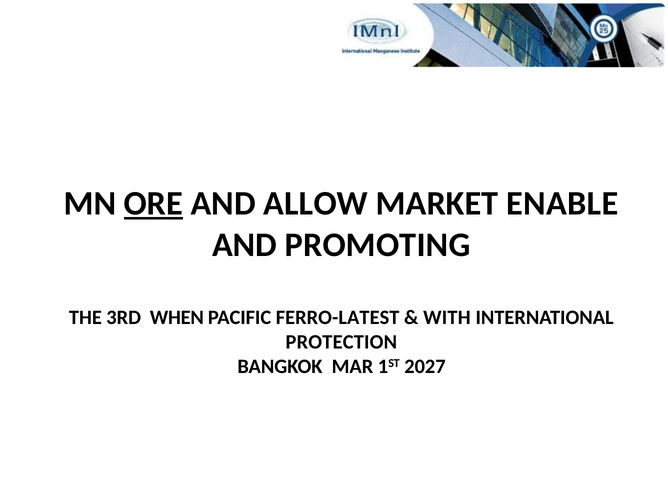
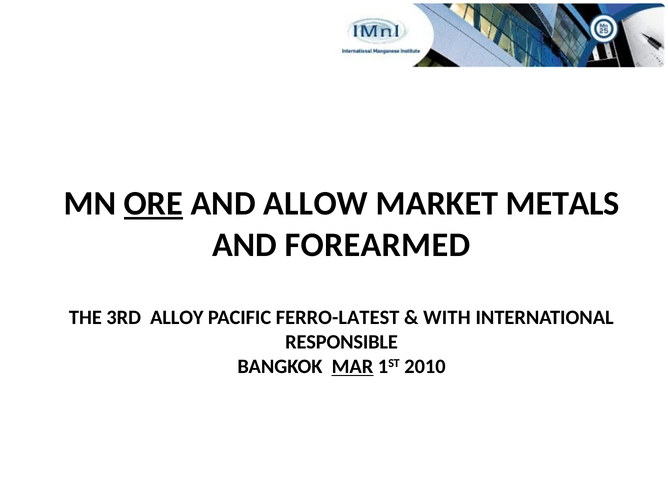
ENABLE: ENABLE -> METALS
PROMOTING: PROMOTING -> FOREARMED
WHEN: WHEN -> ALLOY
PROTECTION: PROTECTION -> RESPONSIBLE
MAR underline: none -> present
2027: 2027 -> 2010
